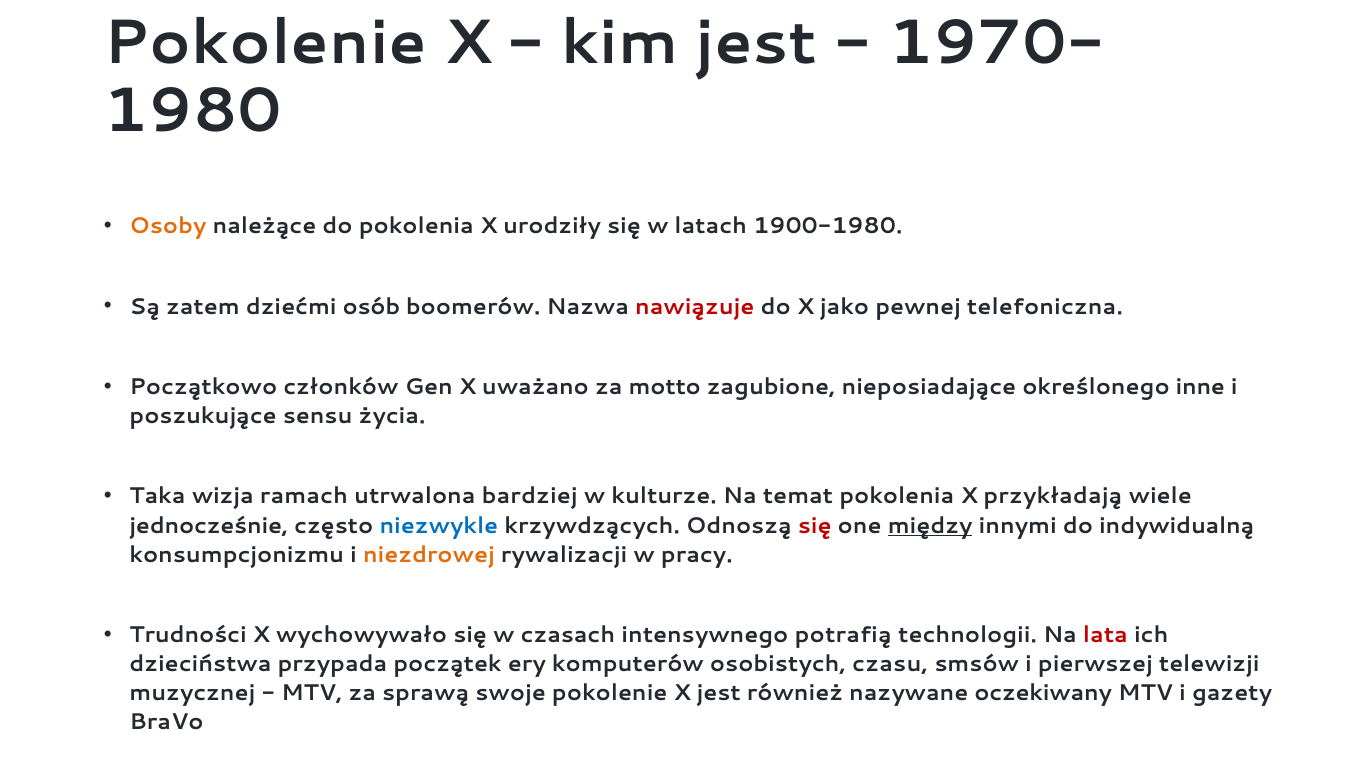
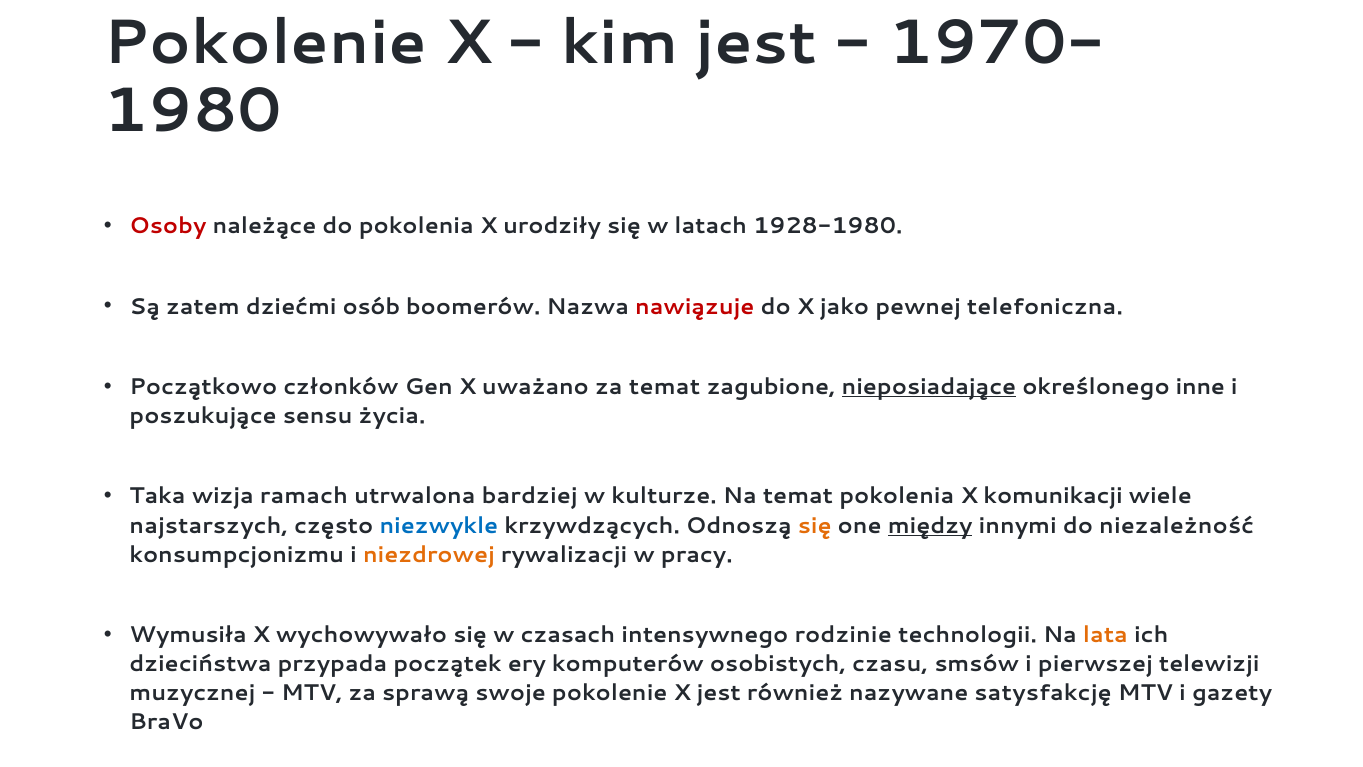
Osoby colour: orange -> red
1900-1980: 1900-1980 -> 1928-1980
za motto: motto -> temat
nieposiadające underline: none -> present
przykładają: przykładają -> komunikacji
jednocześnie: jednocześnie -> najstarszych
się at (815, 525) colour: red -> orange
indywidualną: indywidualną -> niezależność
Trudności: Trudności -> Wymusiła
potrafią: potrafią -> rodzinie
lata colour: red -> orange
oczekiwany: oczekiwany -> satysfakcję
